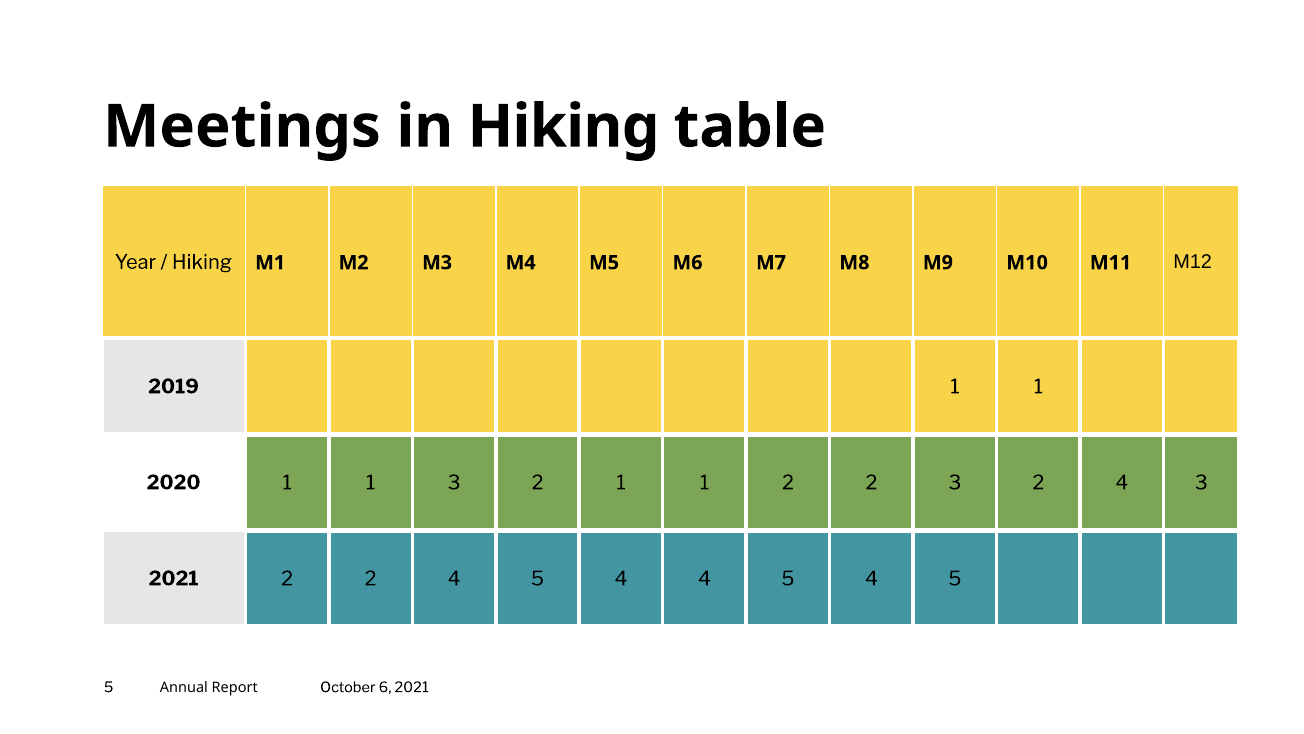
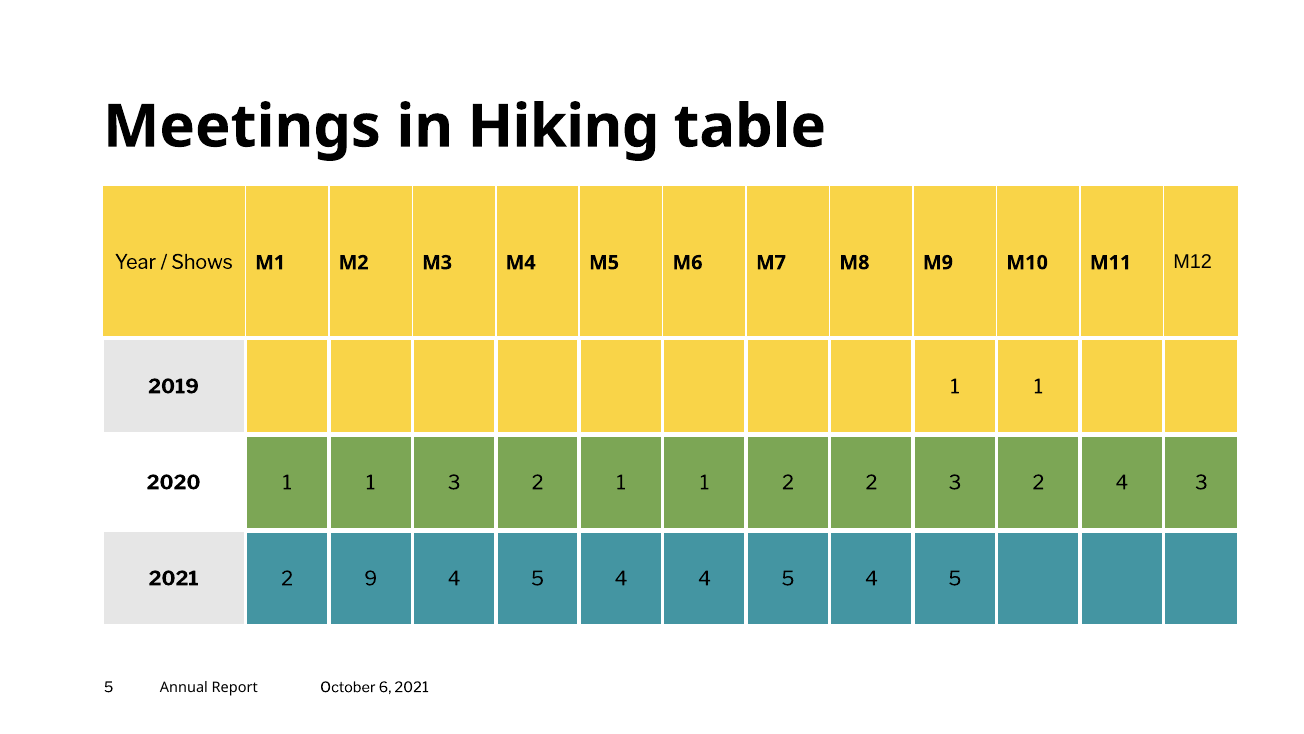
Hiking at (202, 262): Hiking -> Shows
2021 2 2: 2 -> 9
